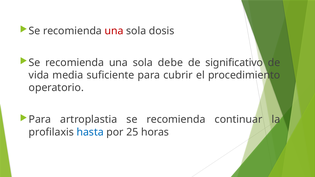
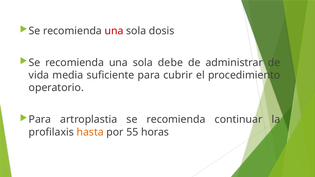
significativo: significativo -> administrar
hasta colour: blue -> orange
25: 25 -> 55
